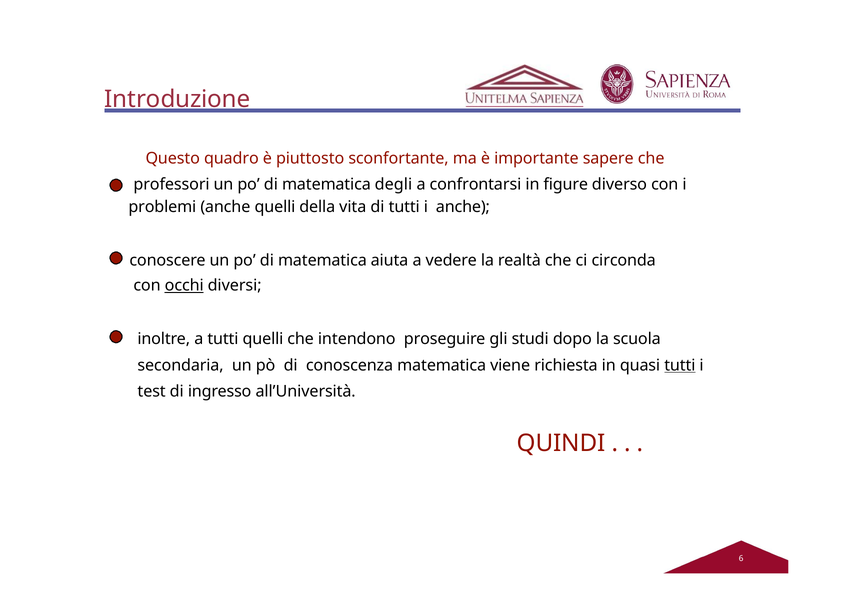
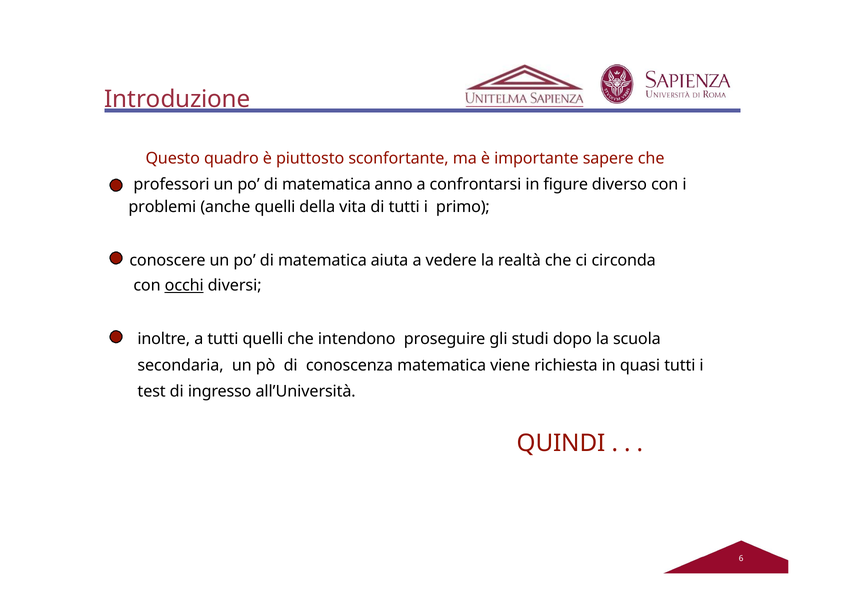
degli: degli -> anno
i anche: anche -> primo
tutti at (680, 365) underline: present -> none
